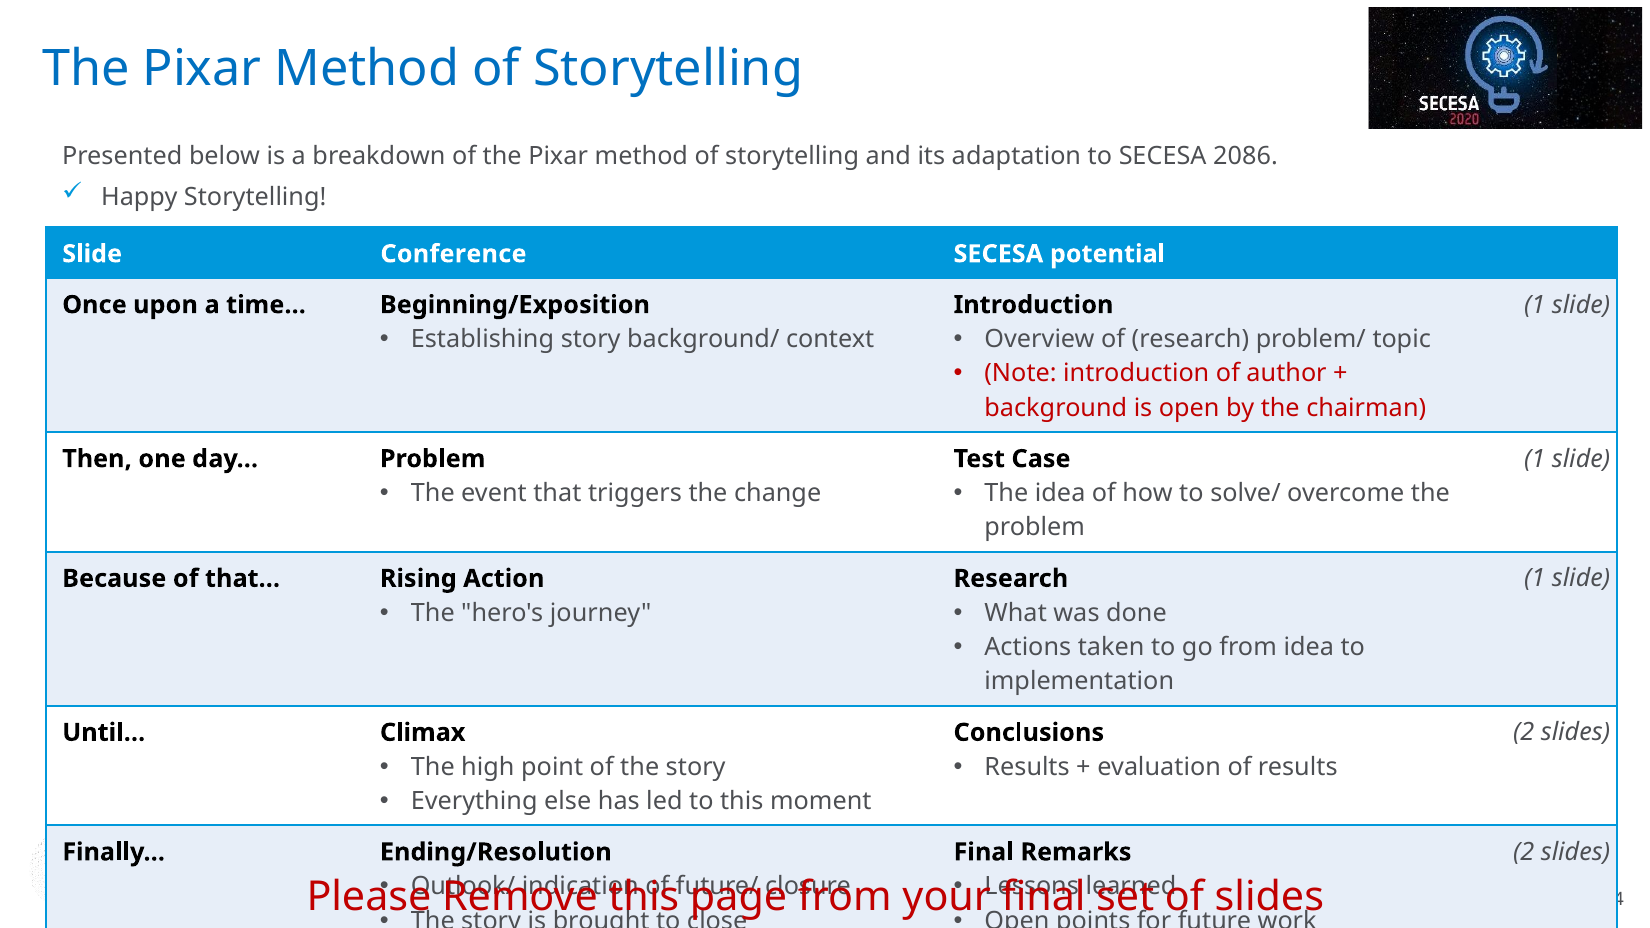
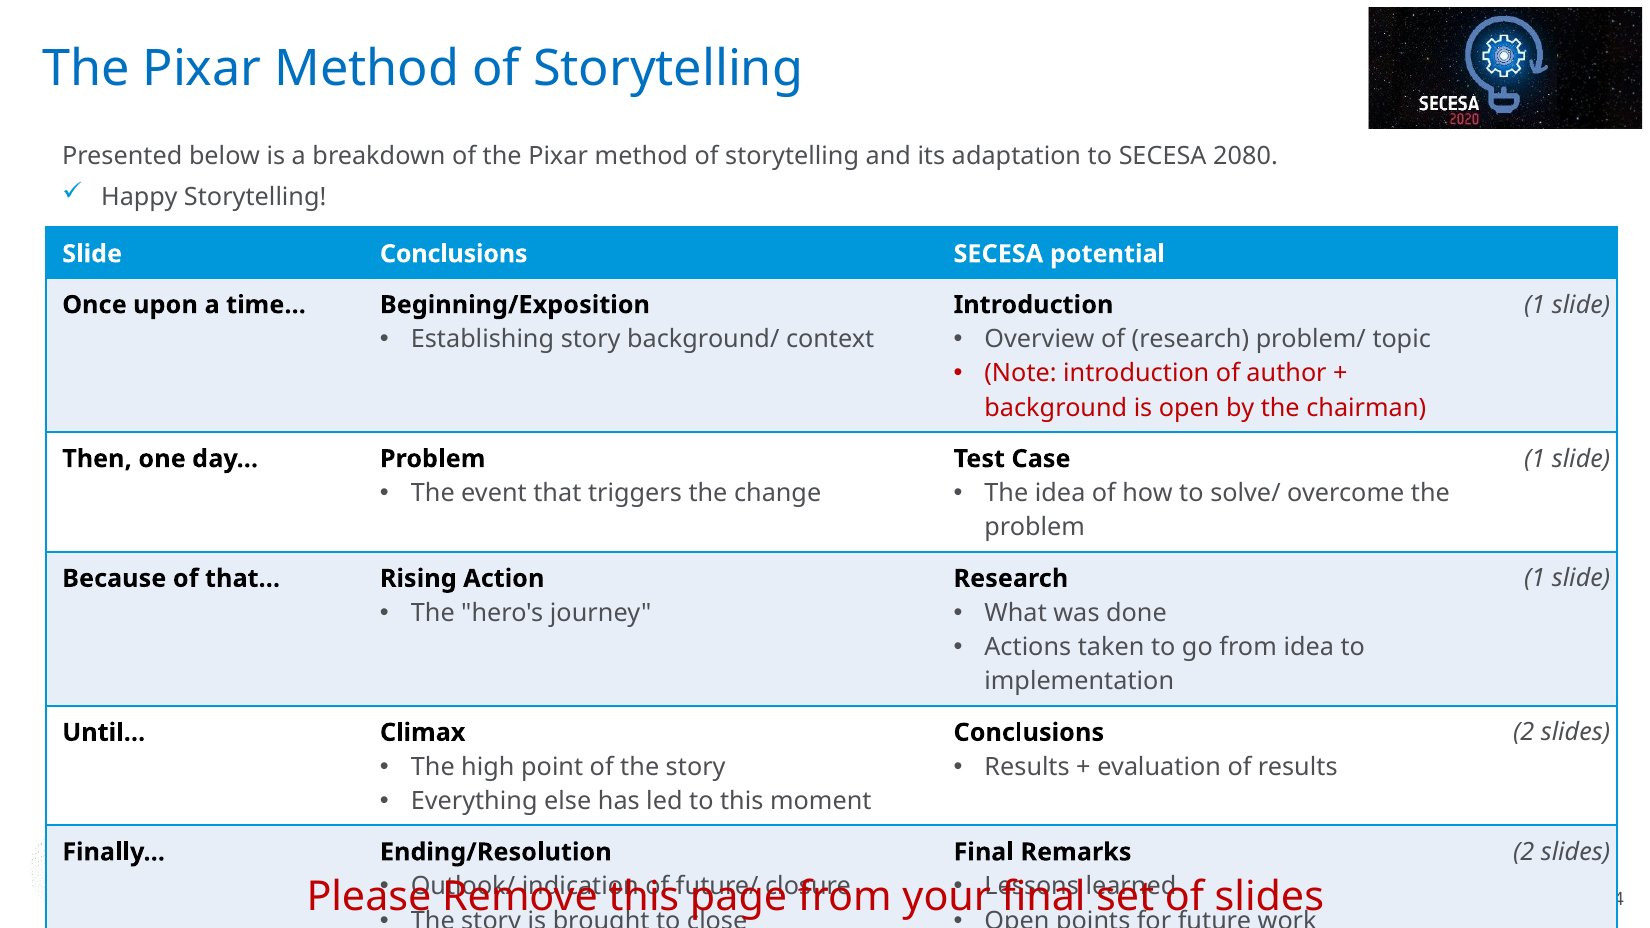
2086: 2086 -> 2080
Slide Conference: Conference -> Conclusions
